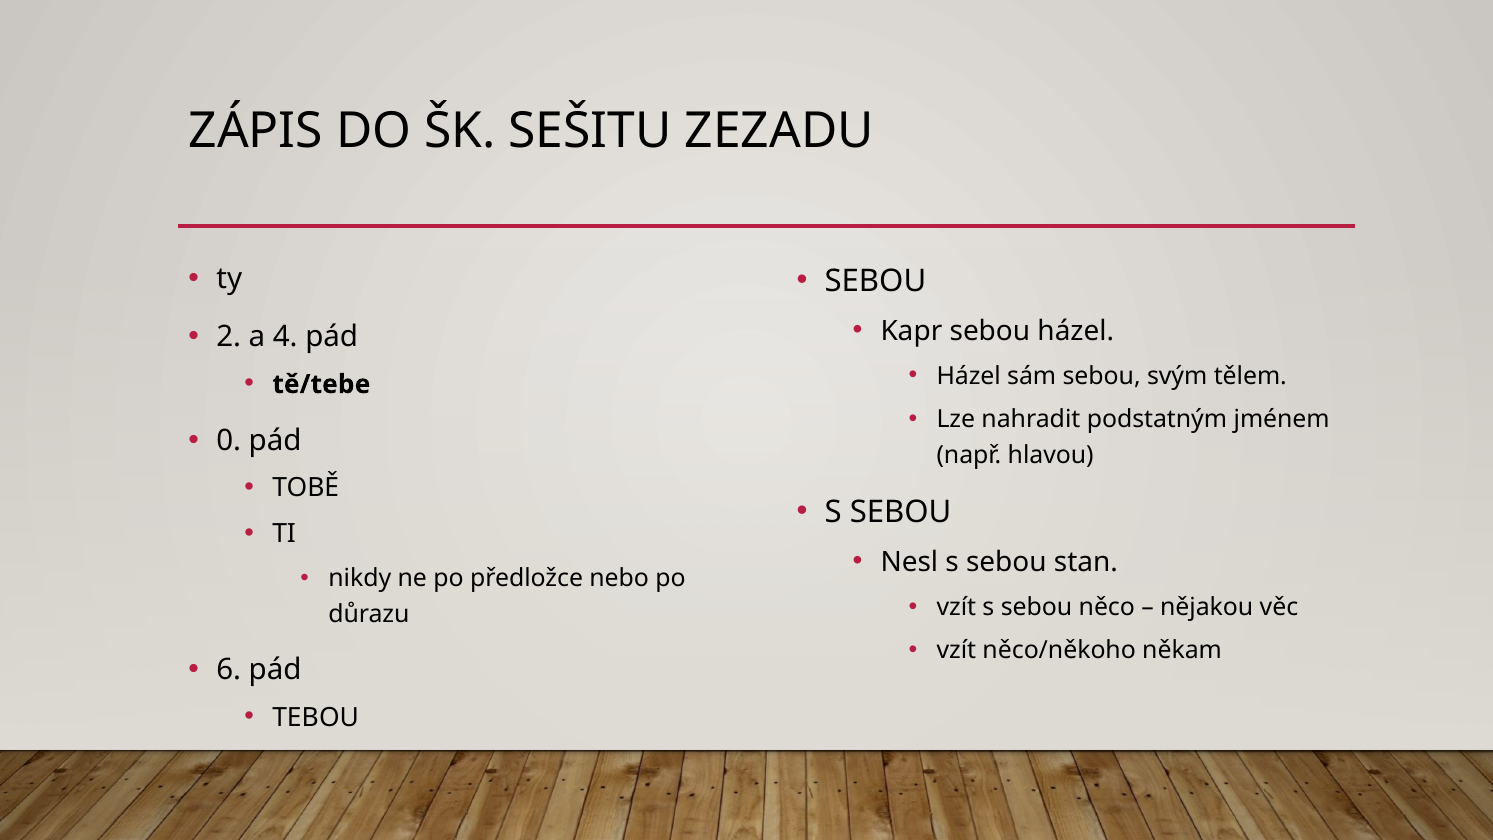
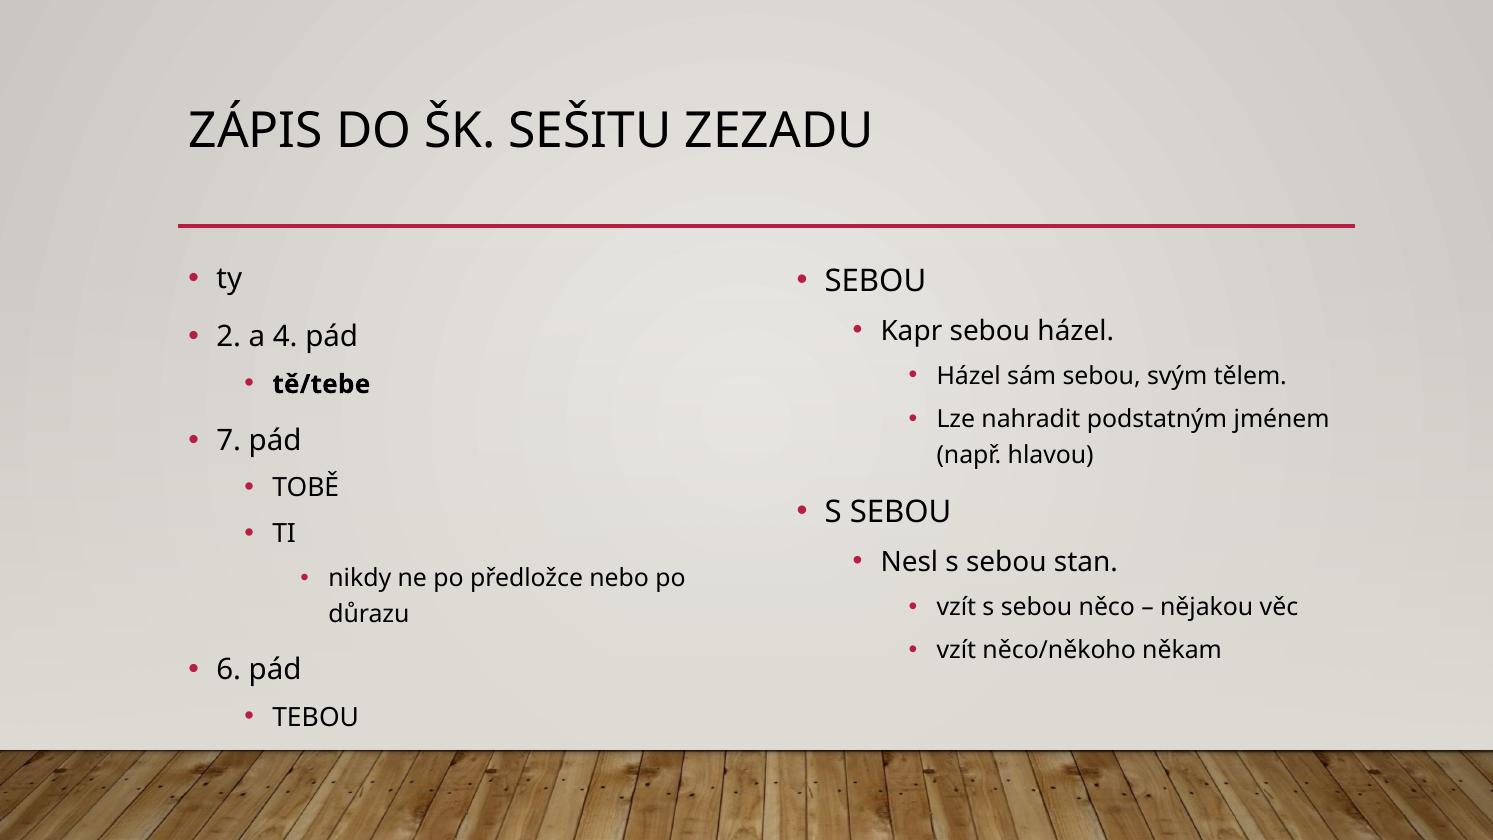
0: 0 -> 7
